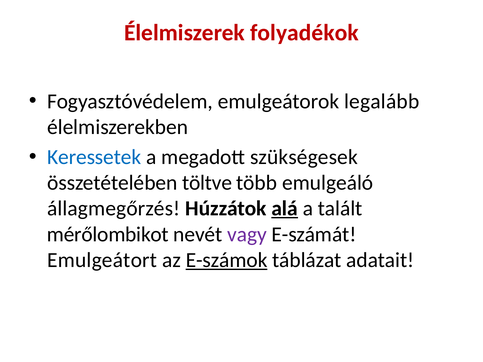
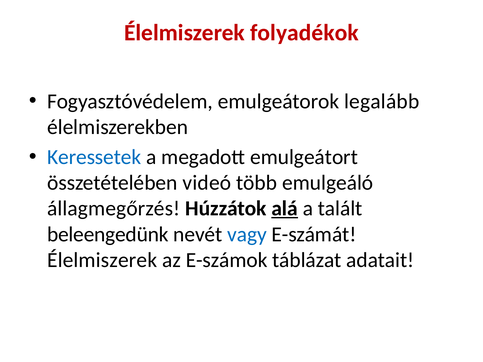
szükségesek: szükségesek -> emulgeátort
töltve: töltve -> videó
mérőlombikot: mérőlombikot -> beleengedünk
vagy colour: purple -> blue
Emulgeátort at (102, 260): Emulgeátort -> Élelmiszerek
E-számok underline: present -> none
